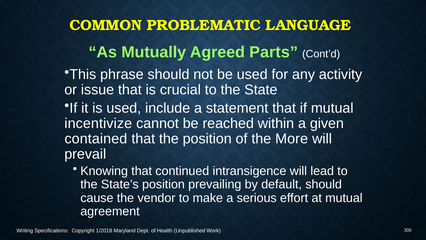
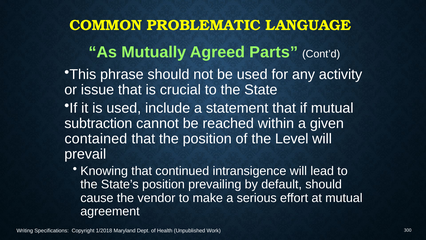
incentivize: incentivize -> subtraction
More: More -> Level
